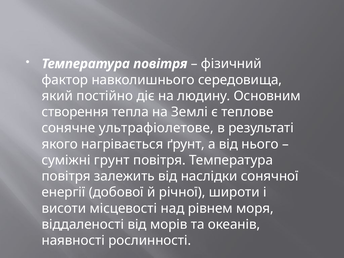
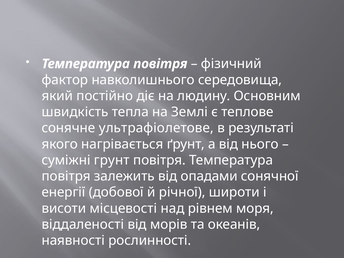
створення: створення -> швидкість
наслідки: наслідки -> опадами
